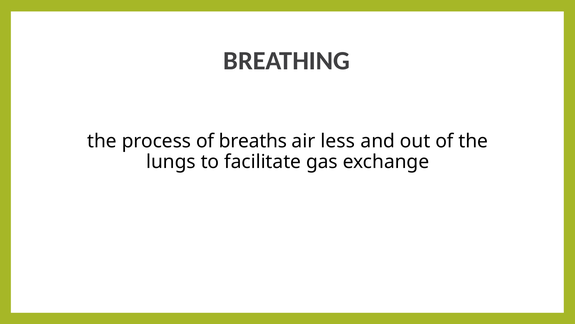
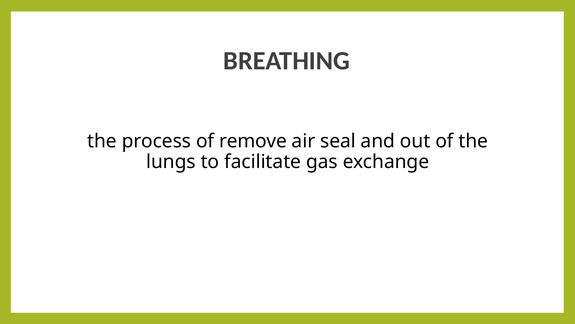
breaths: breaths -> remove
less: less -> seal
